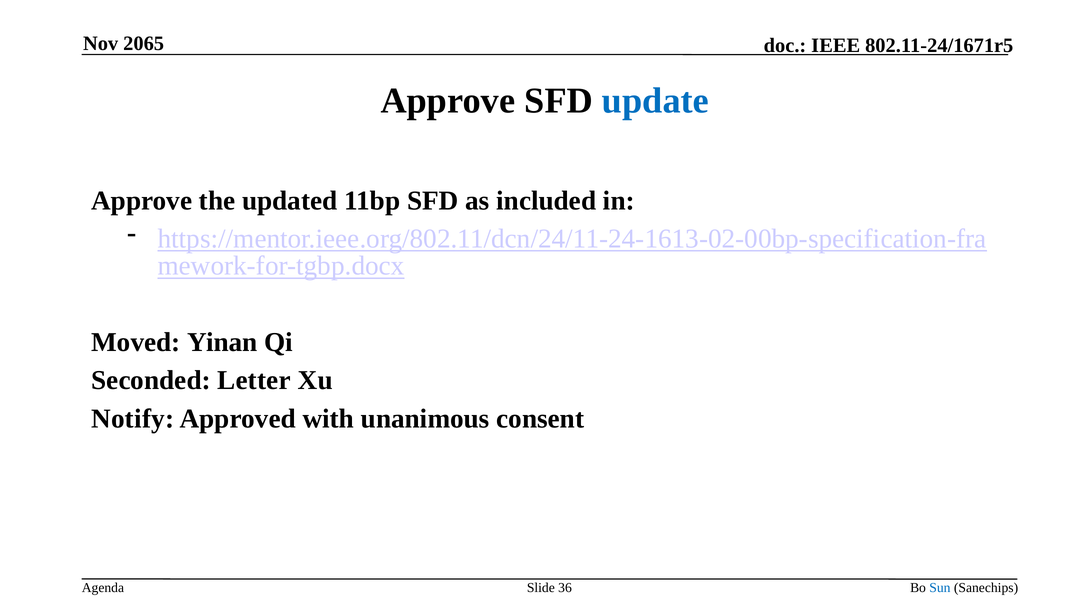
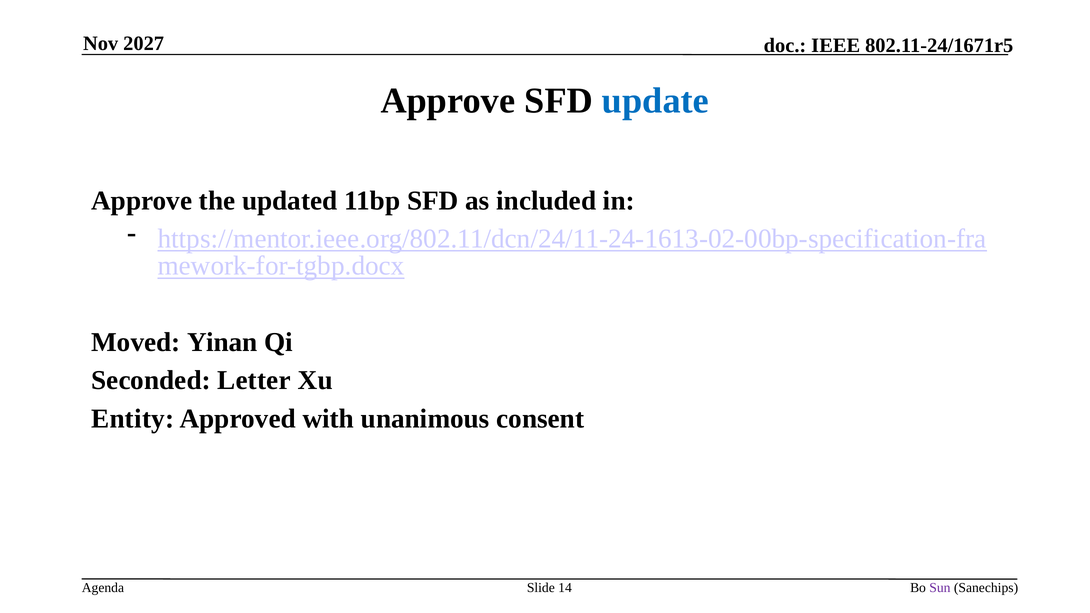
2065: 2065 -> 2027
Notify: Notify -> Entity
36: 36 -> 14
Sun colour: blue -> purple
